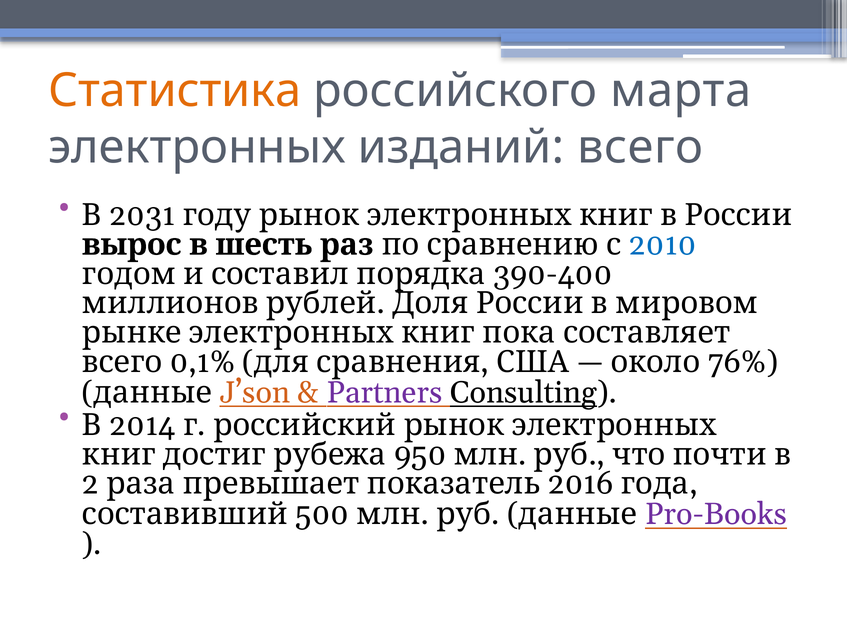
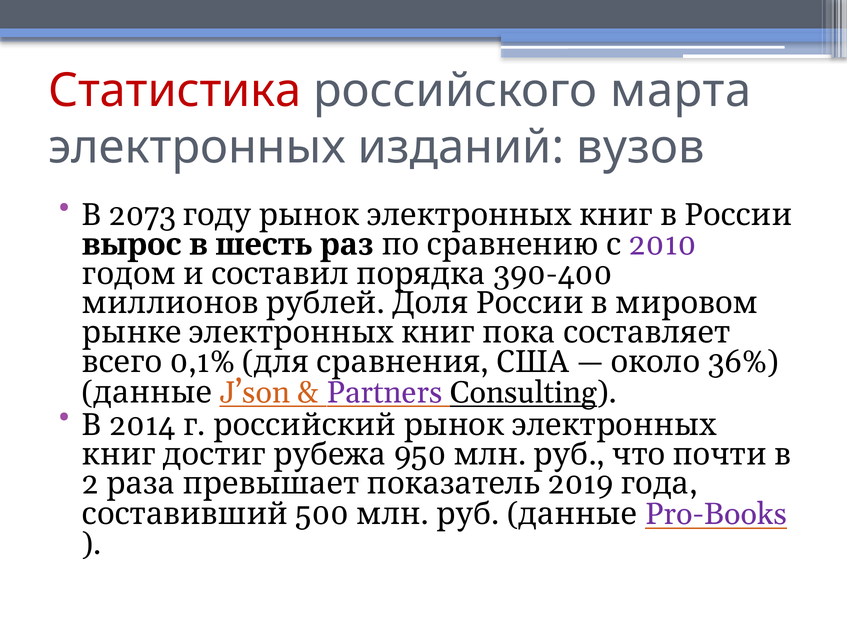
Статистика colour: orange -> red
изданий всего: всего -> вузов
2031: 2031 -> 2073
2010 colour: blue -> purple
76%: 76% -> 36%
2016: 2016 -> 2019
